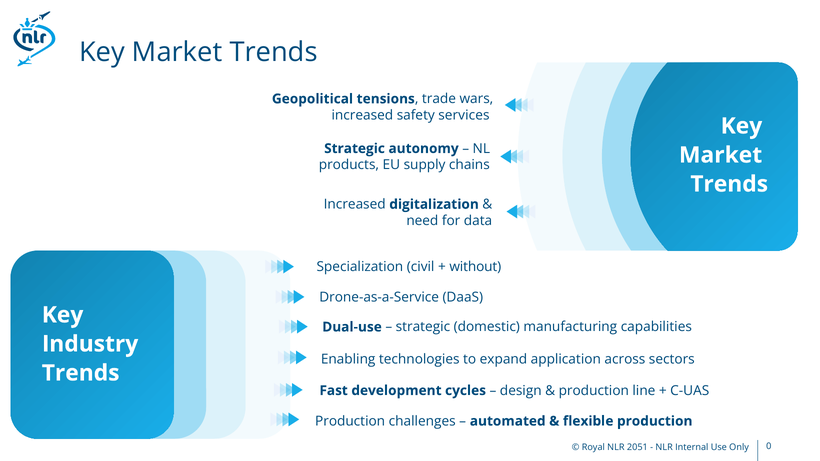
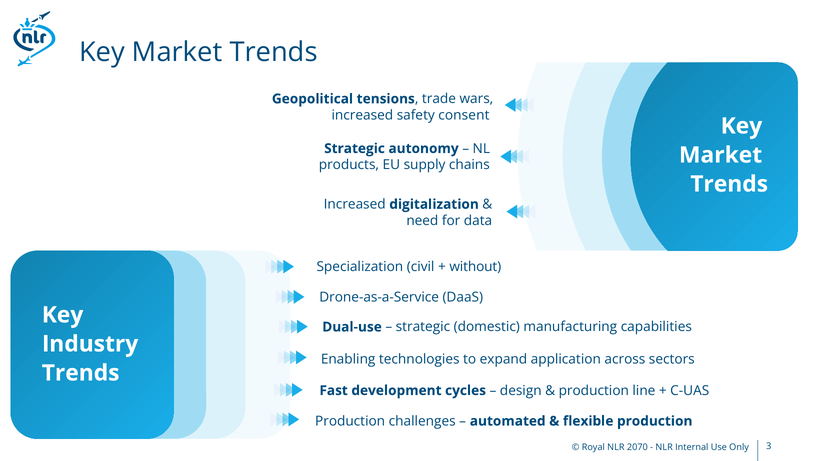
services: services -> consent
2051: 2051 -> 2070
0: 0 -> 3
